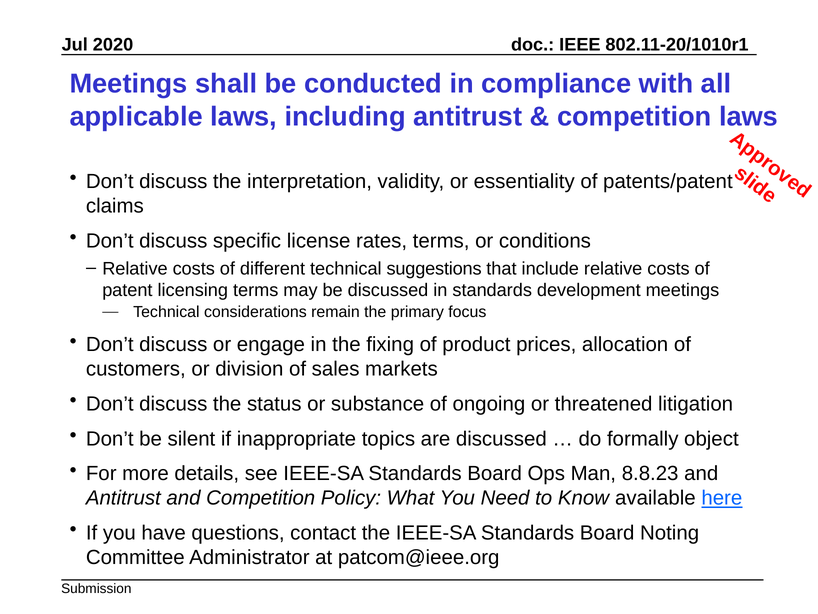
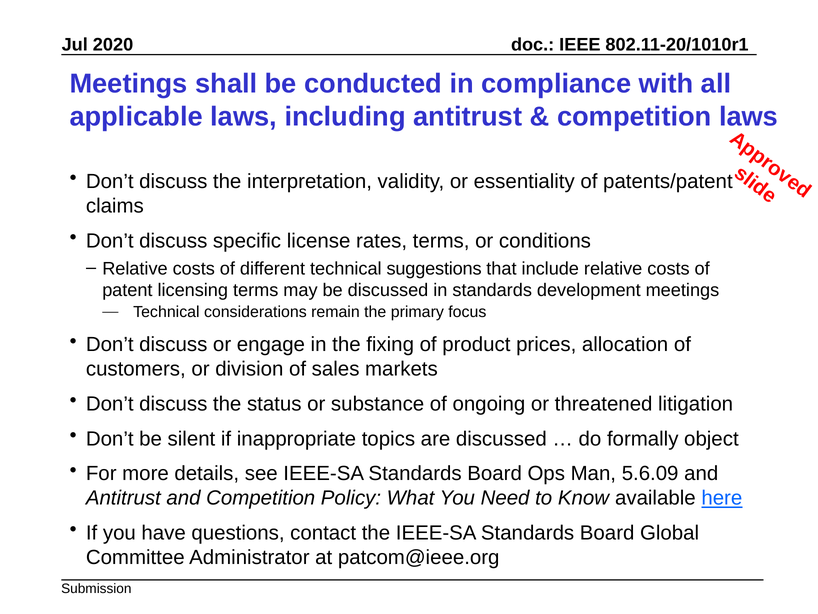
8.8.23: 8.8.23 -> 5.6.09
Noting: Noting -> Global
